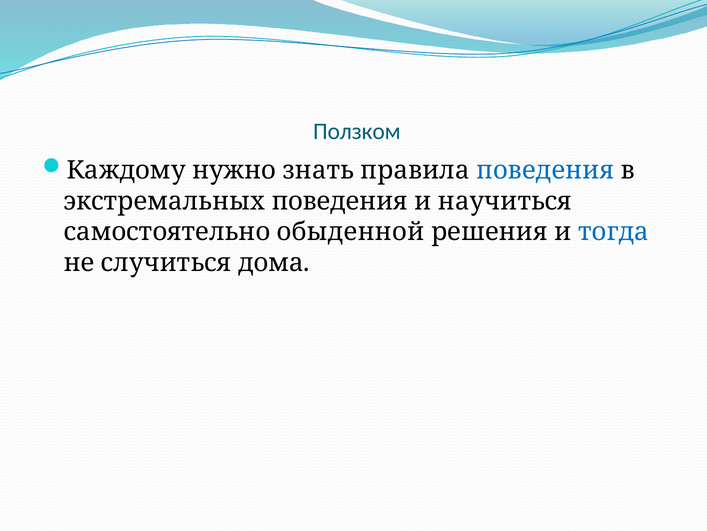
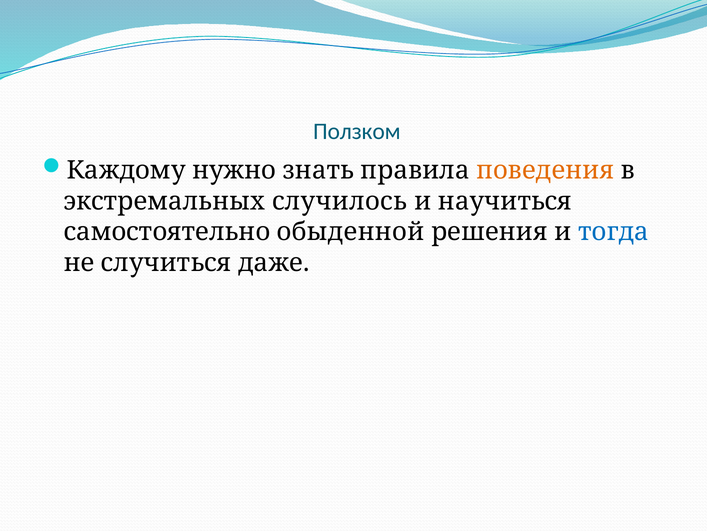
поведения at (545, 170) colour: blue -> orange
экстремальных поведения: поведения -> случилось
дома: дома -> даже
